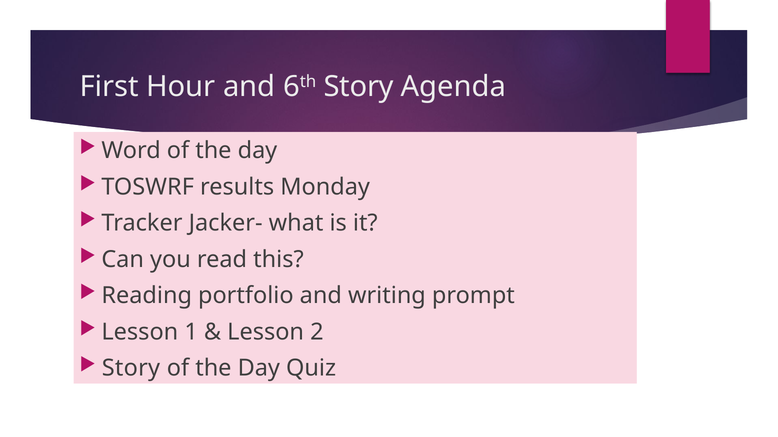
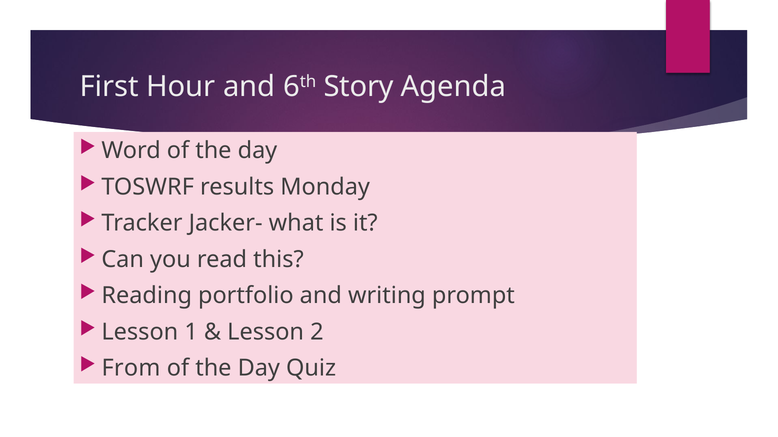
Story at (131, 369): Story -> From
